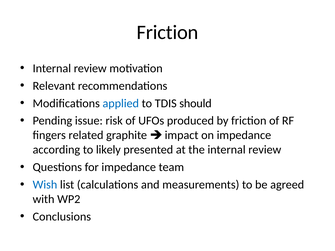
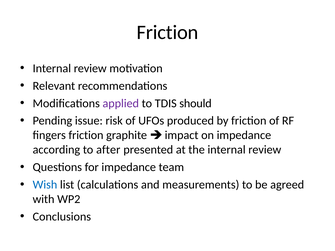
applied colour: blue -> purple
fingers related: related -> friction
likely: likely -> after
